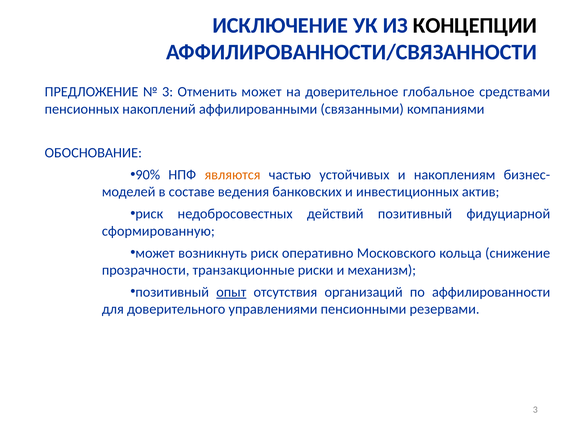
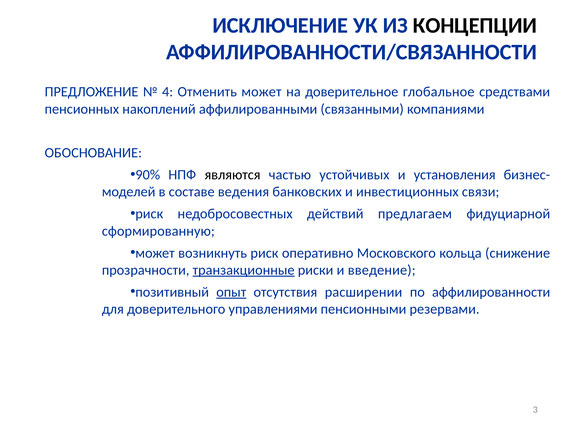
3 at (168, 92): 3 -> 4
являются colour: orange -> black
накоплениям: накоплениям -> установления
актив: актив -> связи
действий позитивный: позитивный -> предлагаем
транзакционные underline: none -> present
механизм: механизм -> введение
организаций: организаций -> расширении
